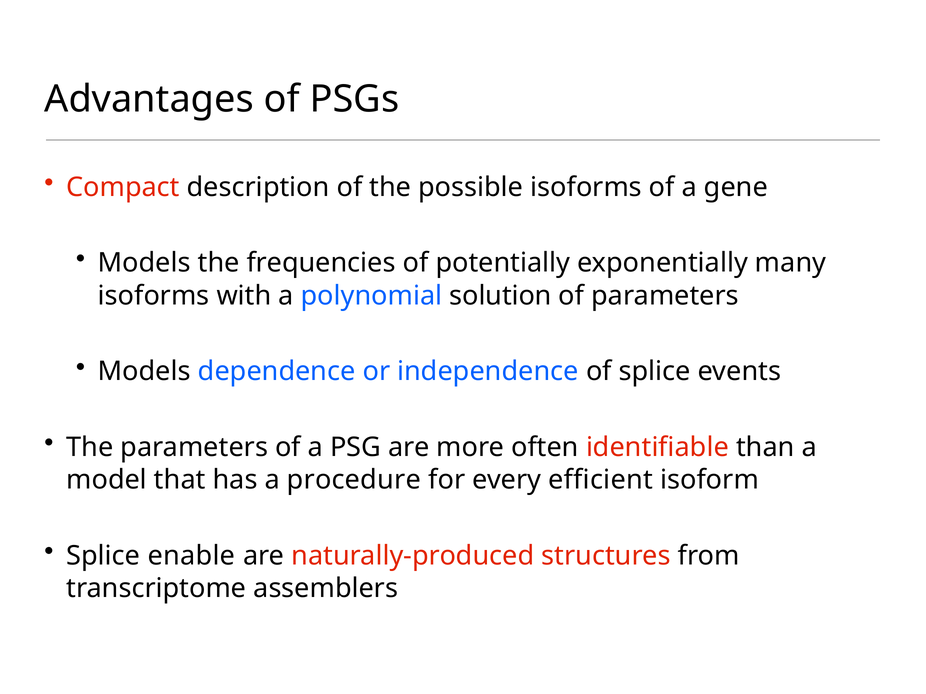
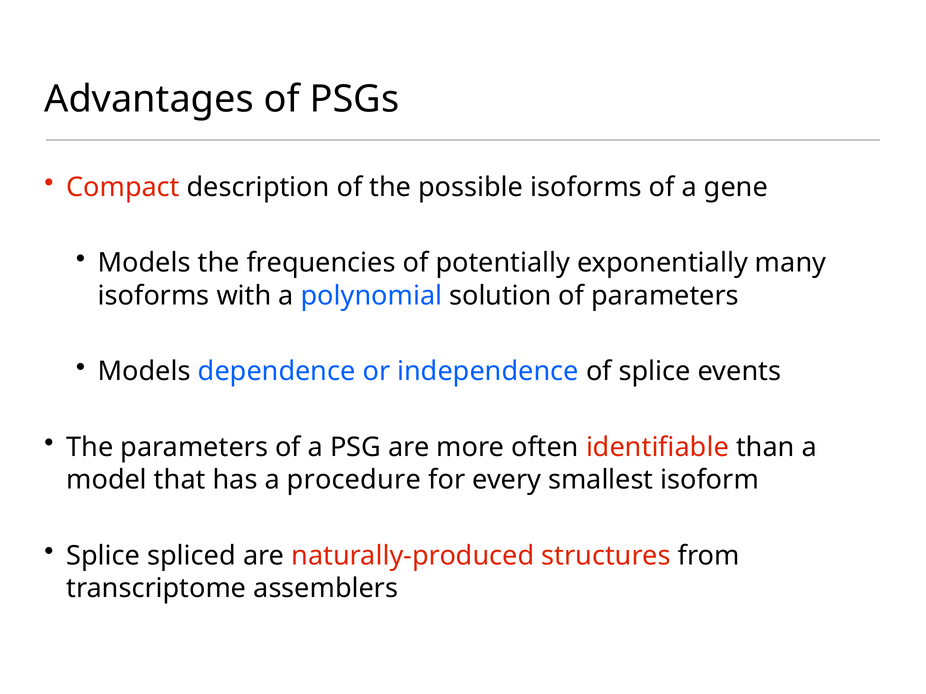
efficient: efficient -> smallest
enable: enable -> spliced
